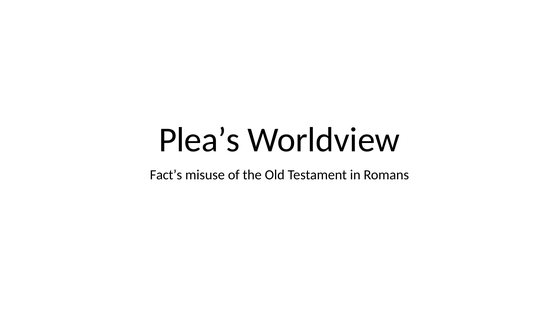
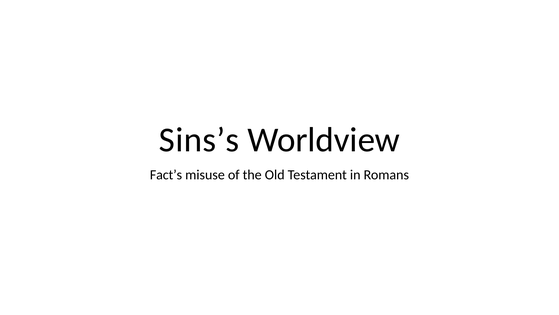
Plea’s: Plea’s -> Sins’s
